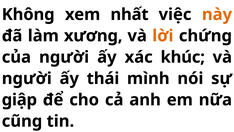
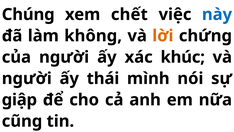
Không: Không -> Chúng
nhất: nhất -> chết
này colour: orange -> blue
xương: xương -> không
